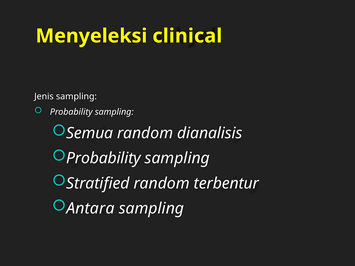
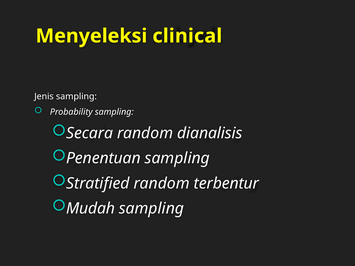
Semua: Semua -> Secara
Probability at (103, 158): Probability -> Penentuan
Antara: Antara -> Mudah
